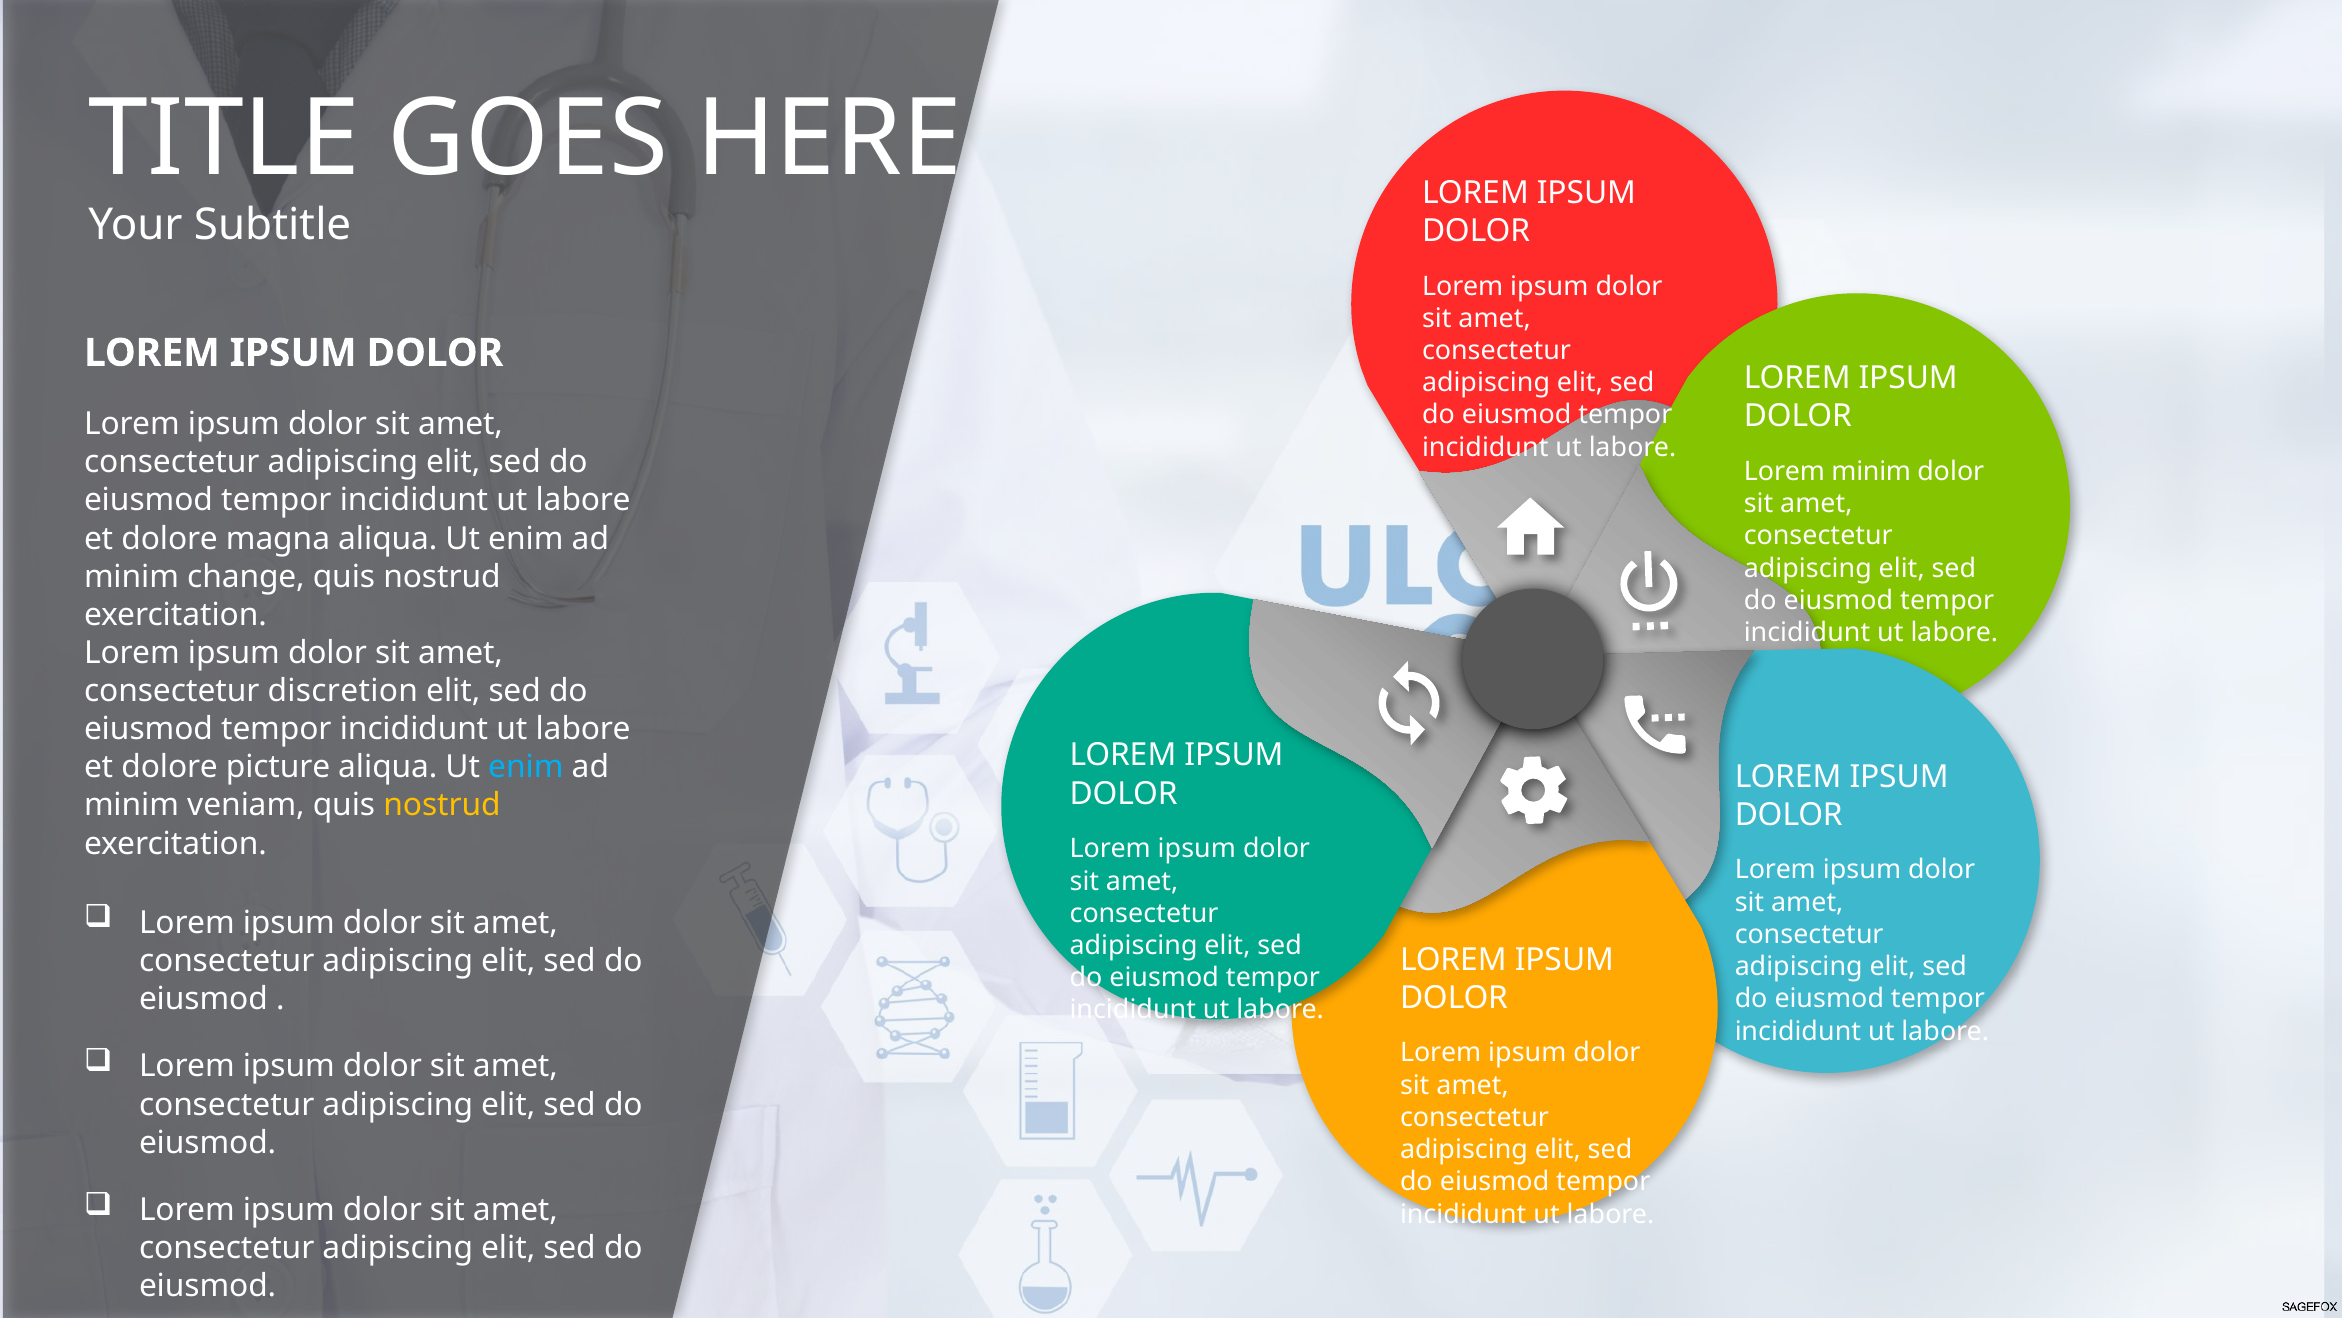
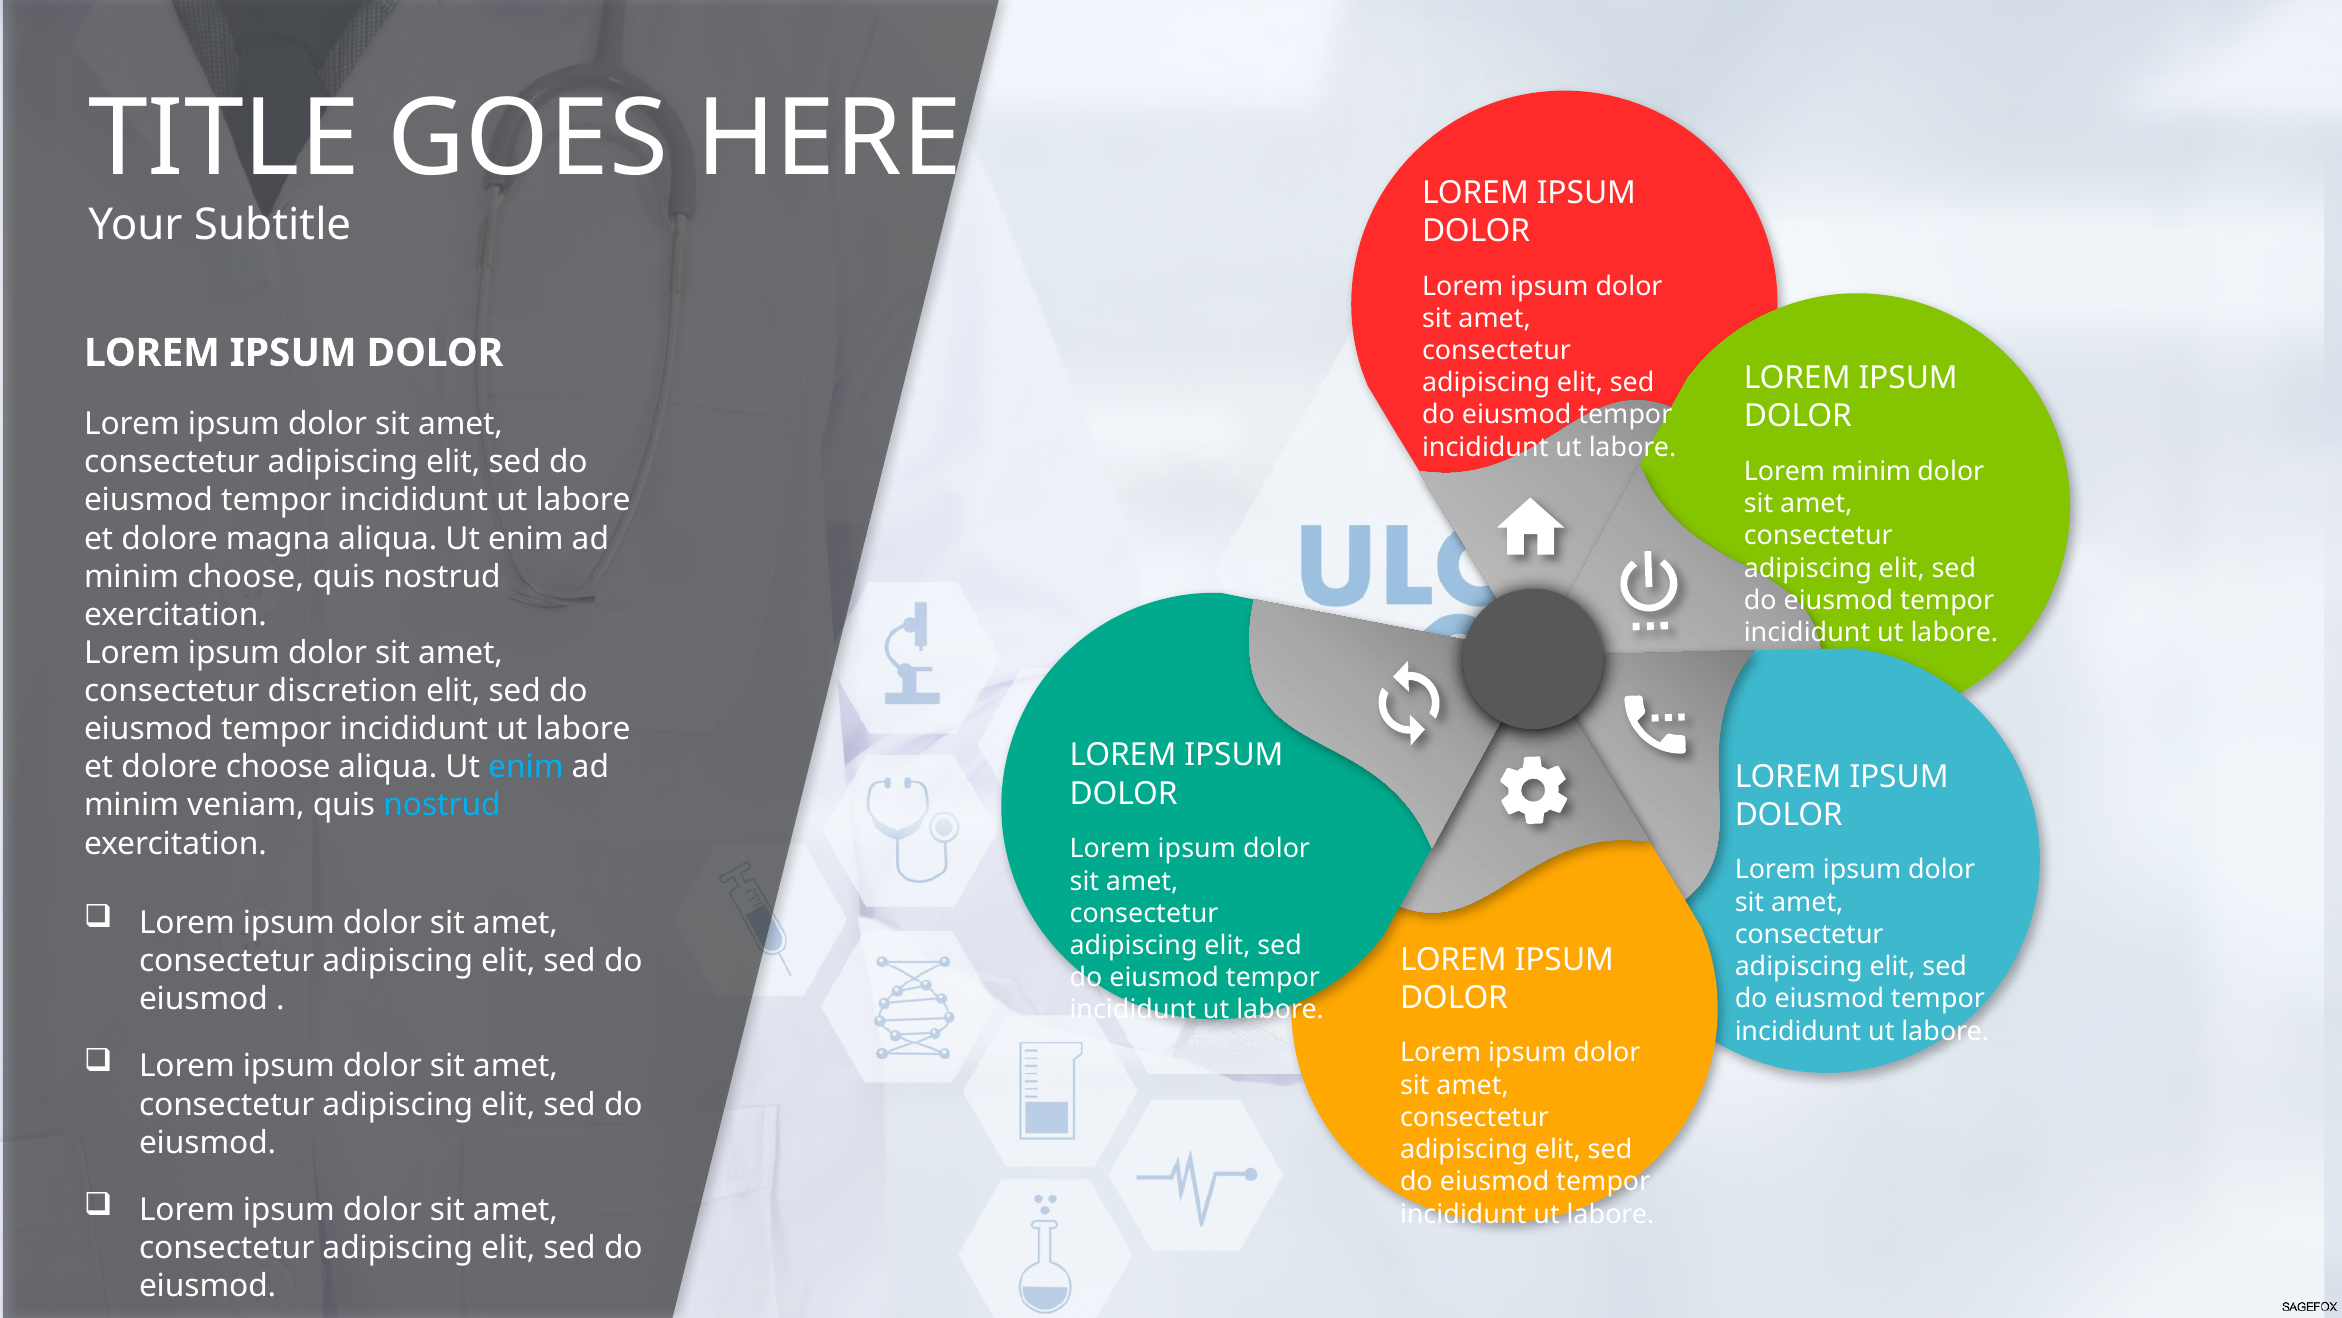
minim change: change -> choose
dolore picture: picture -> choose
nostrud at (442, 805) colour: yellow -> light blue
